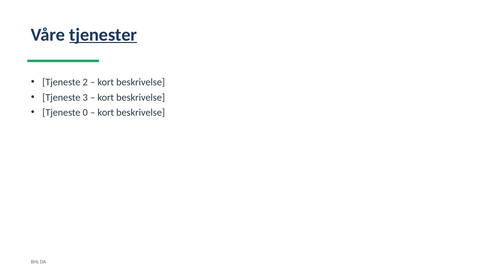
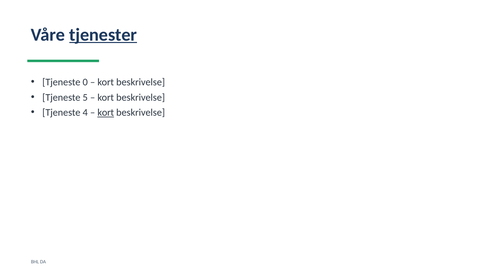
2: 2 -> 0
3: 3 -> 5
0: 0 -> 4
kort at (106, 113) underline: none -> present
